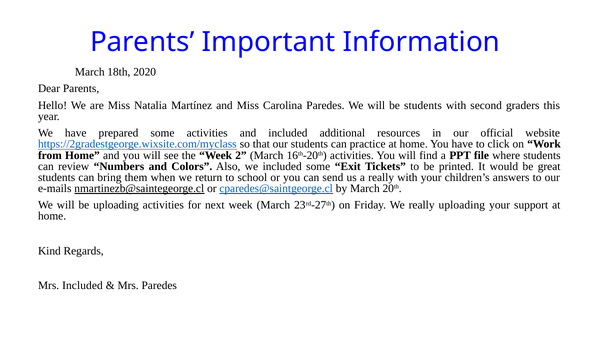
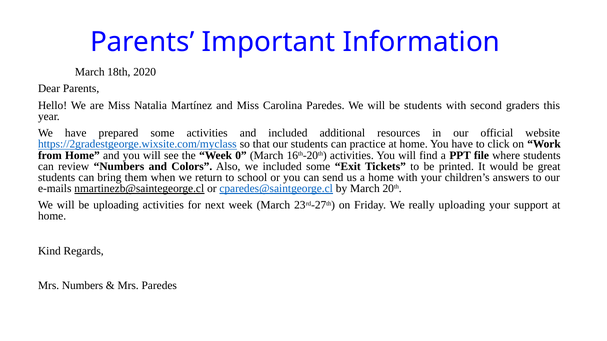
2: 2 -> 0
a really: really -> home
Mrs Included: Included -> Numbers
